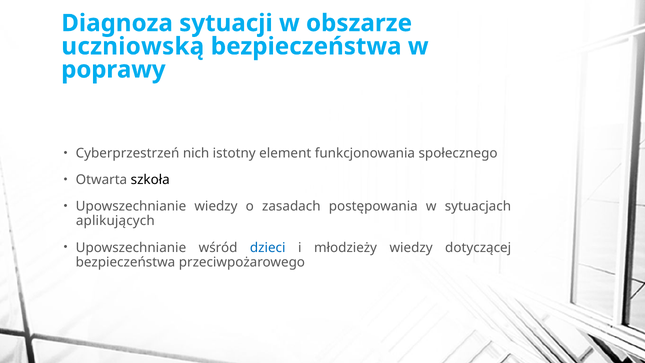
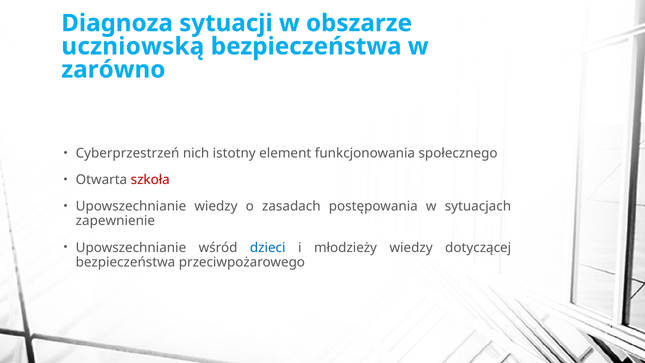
poprawy: poprawy -> zarówno
szkoła colour: black -> red
aplikujących: aplikujących -> zapewnienie
